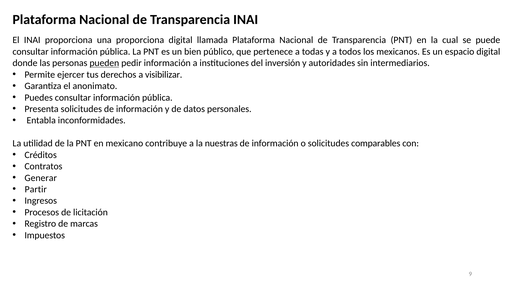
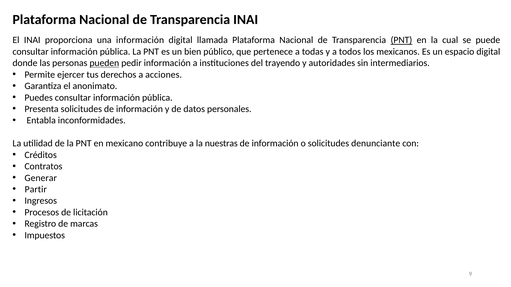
una proporciona: proporciona -> información
PNT at (401, 40) underline: none -> present
inversión: inversión -> trayendo
visibilizar: visibilizar -> acciones
comparables: comparables -> denunciante
